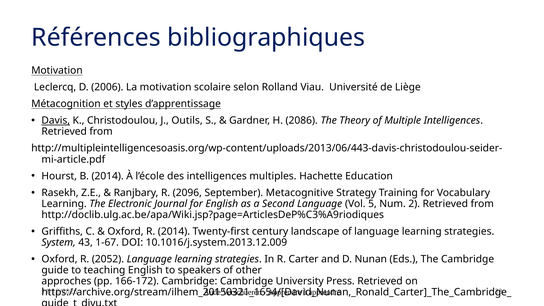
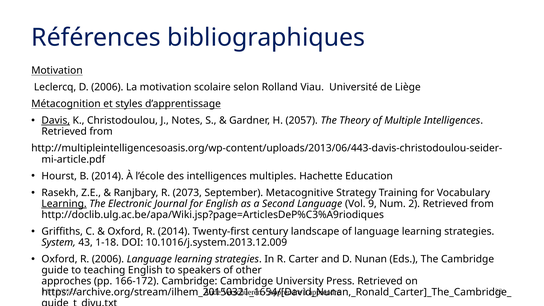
Outils: Outils -> Notes
2086: 2086 -> 2057
2096: 2096 -> 2073
Learning at (64, 204) underline: none -> present
5: 5 -> 9
1-67: 1-67 -> 1-18
R 2052: 2052 -> 2006
